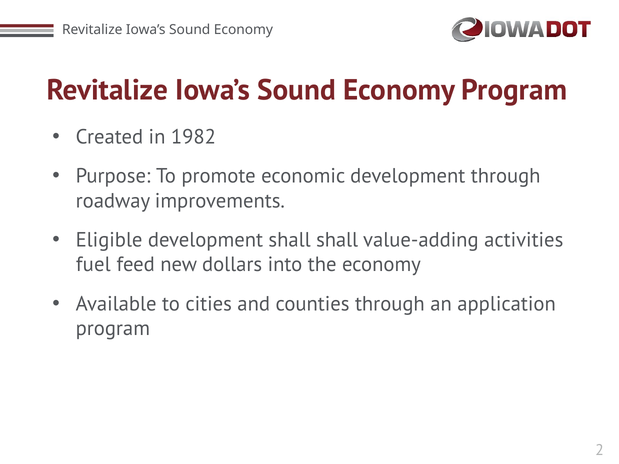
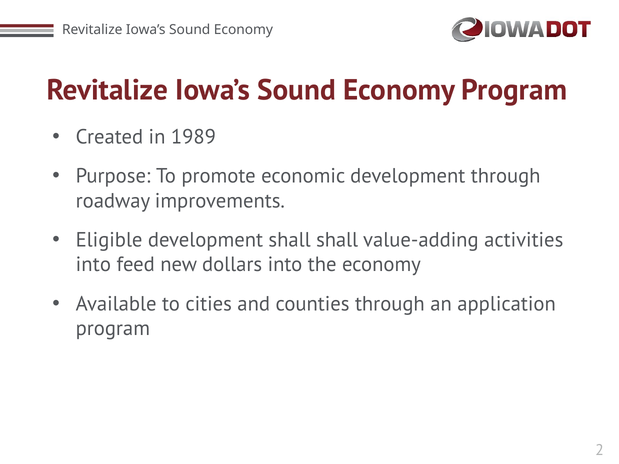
1982: 1982 -> 1989
fuel at (93, 265): fuel -> into
